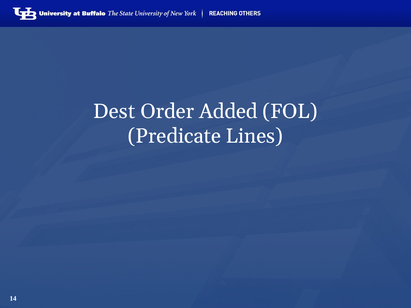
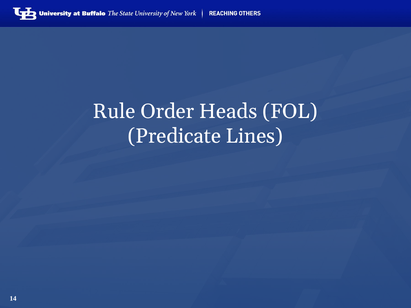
Dest: Dest -> Rule
Added: Added -> Heads
